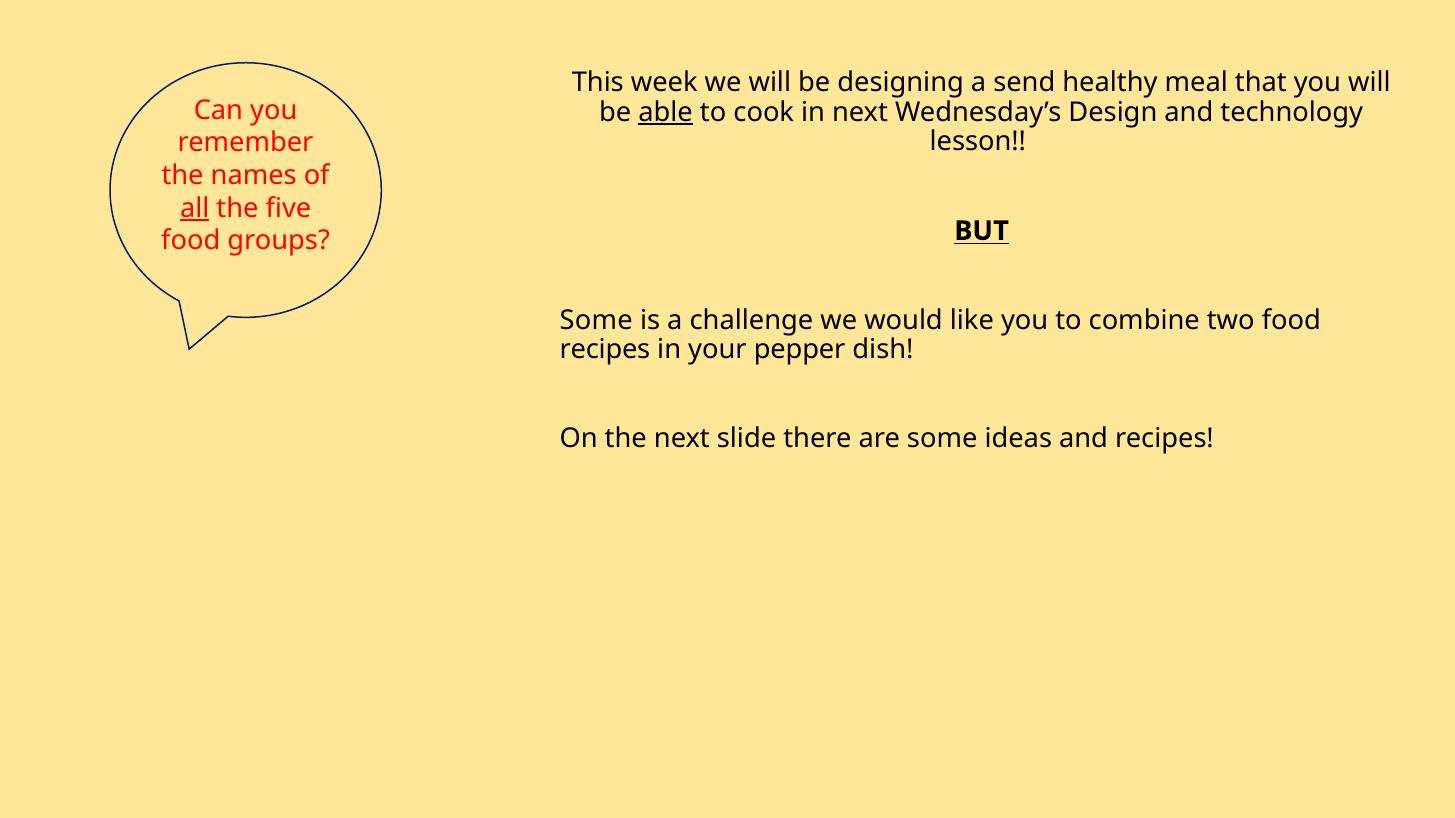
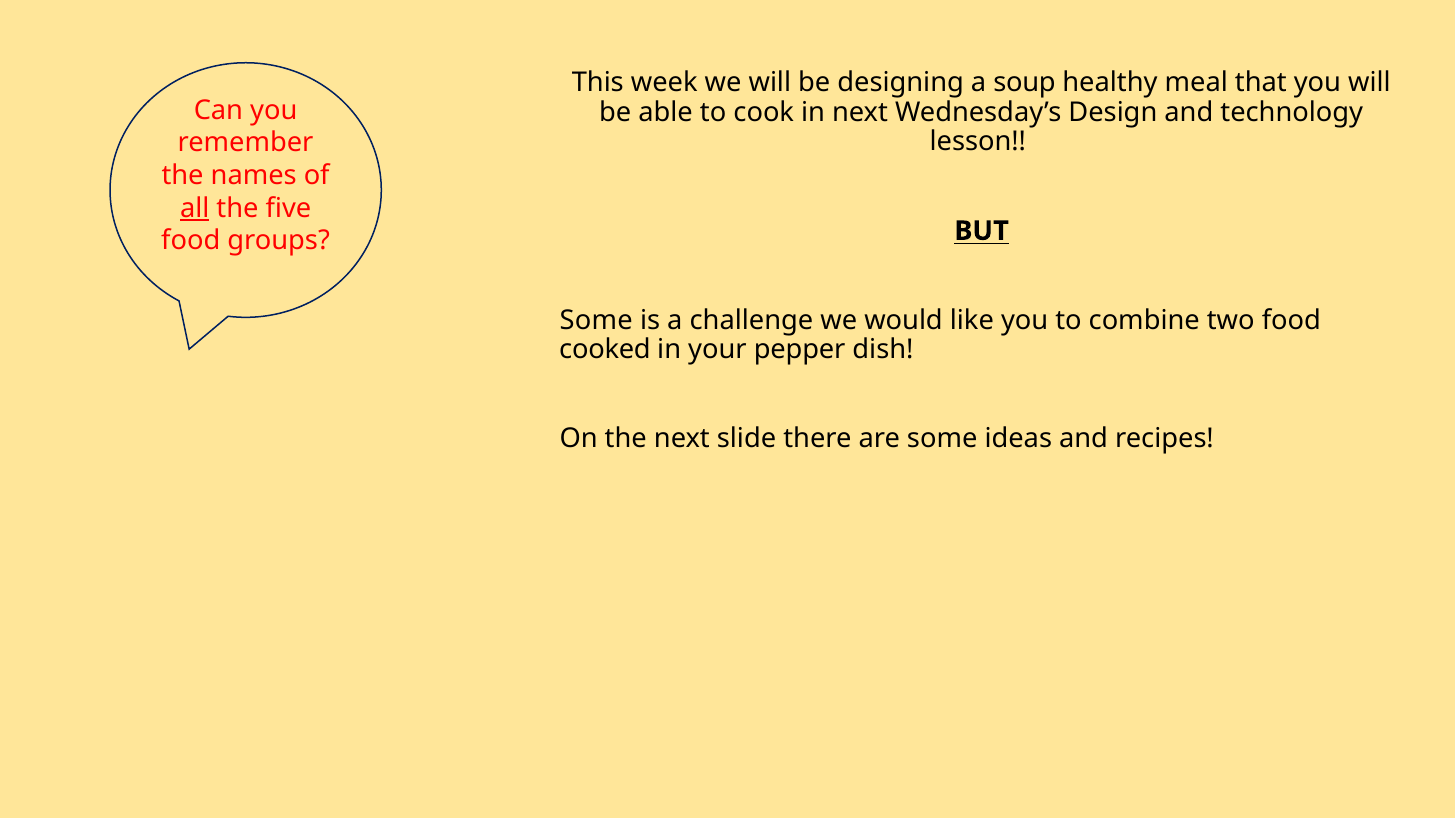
send: send -> soup
able underline: present -> none
recipes at (605, 350): recipes -> cooked
